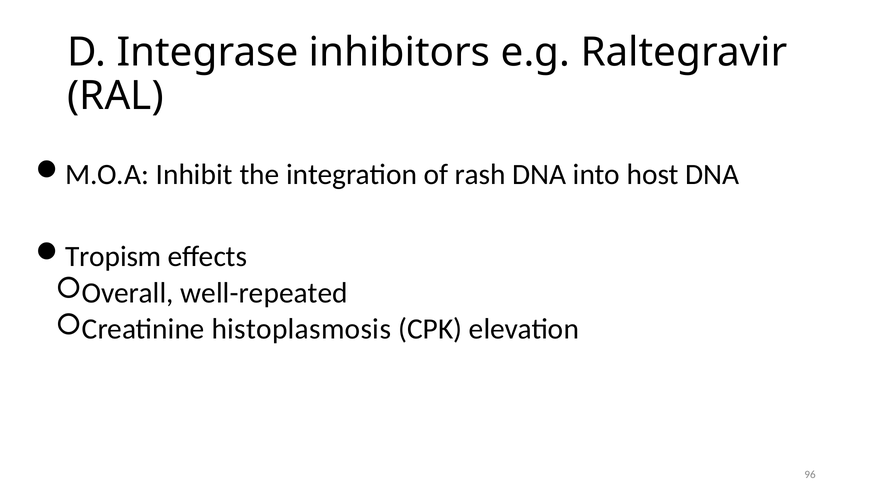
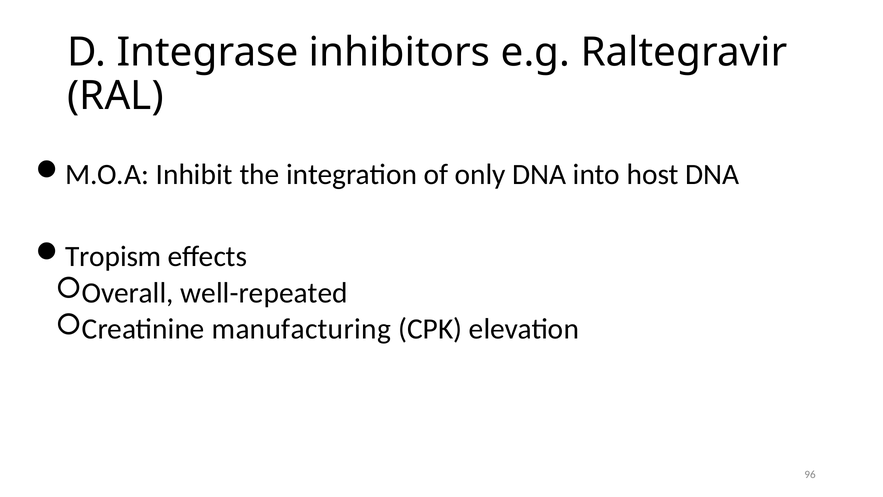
rash: rash -> only
histoplasmosis: histoplasmosis -> manufacturing
